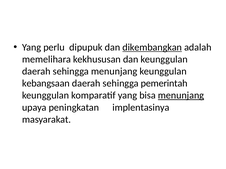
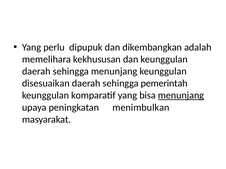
dikembangkan underline: present -> none
kebangsaan: kebangsaan -> disesuaikan
implentasinya: implentasinya -> menimbulkan
